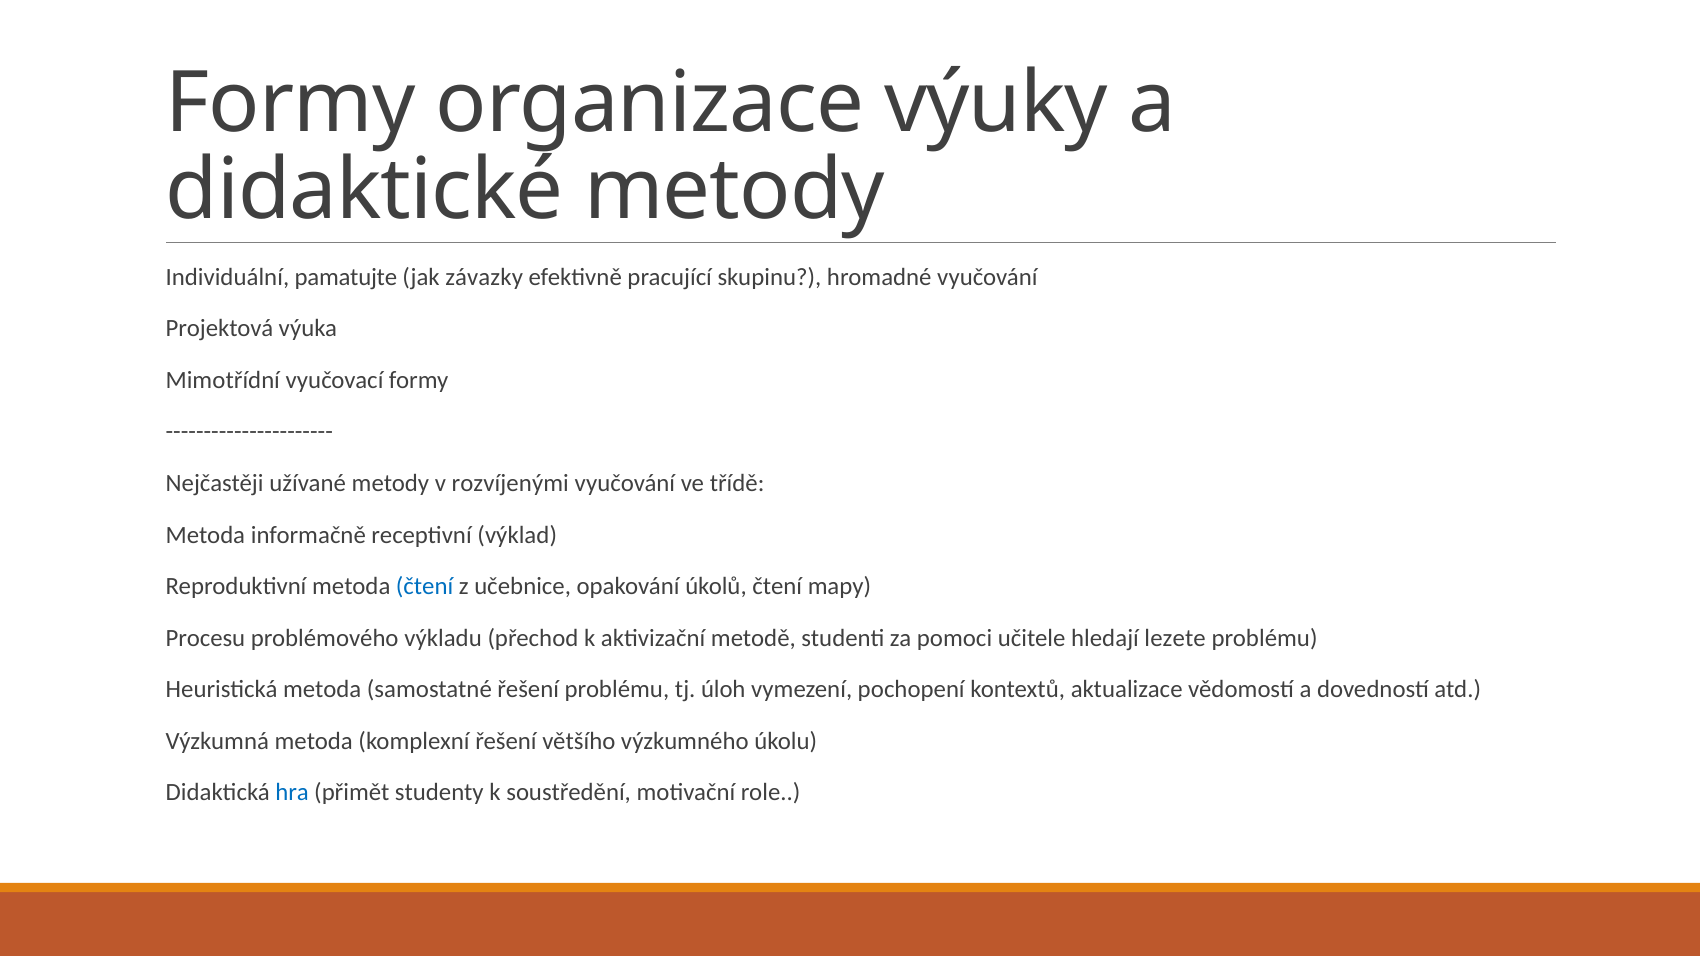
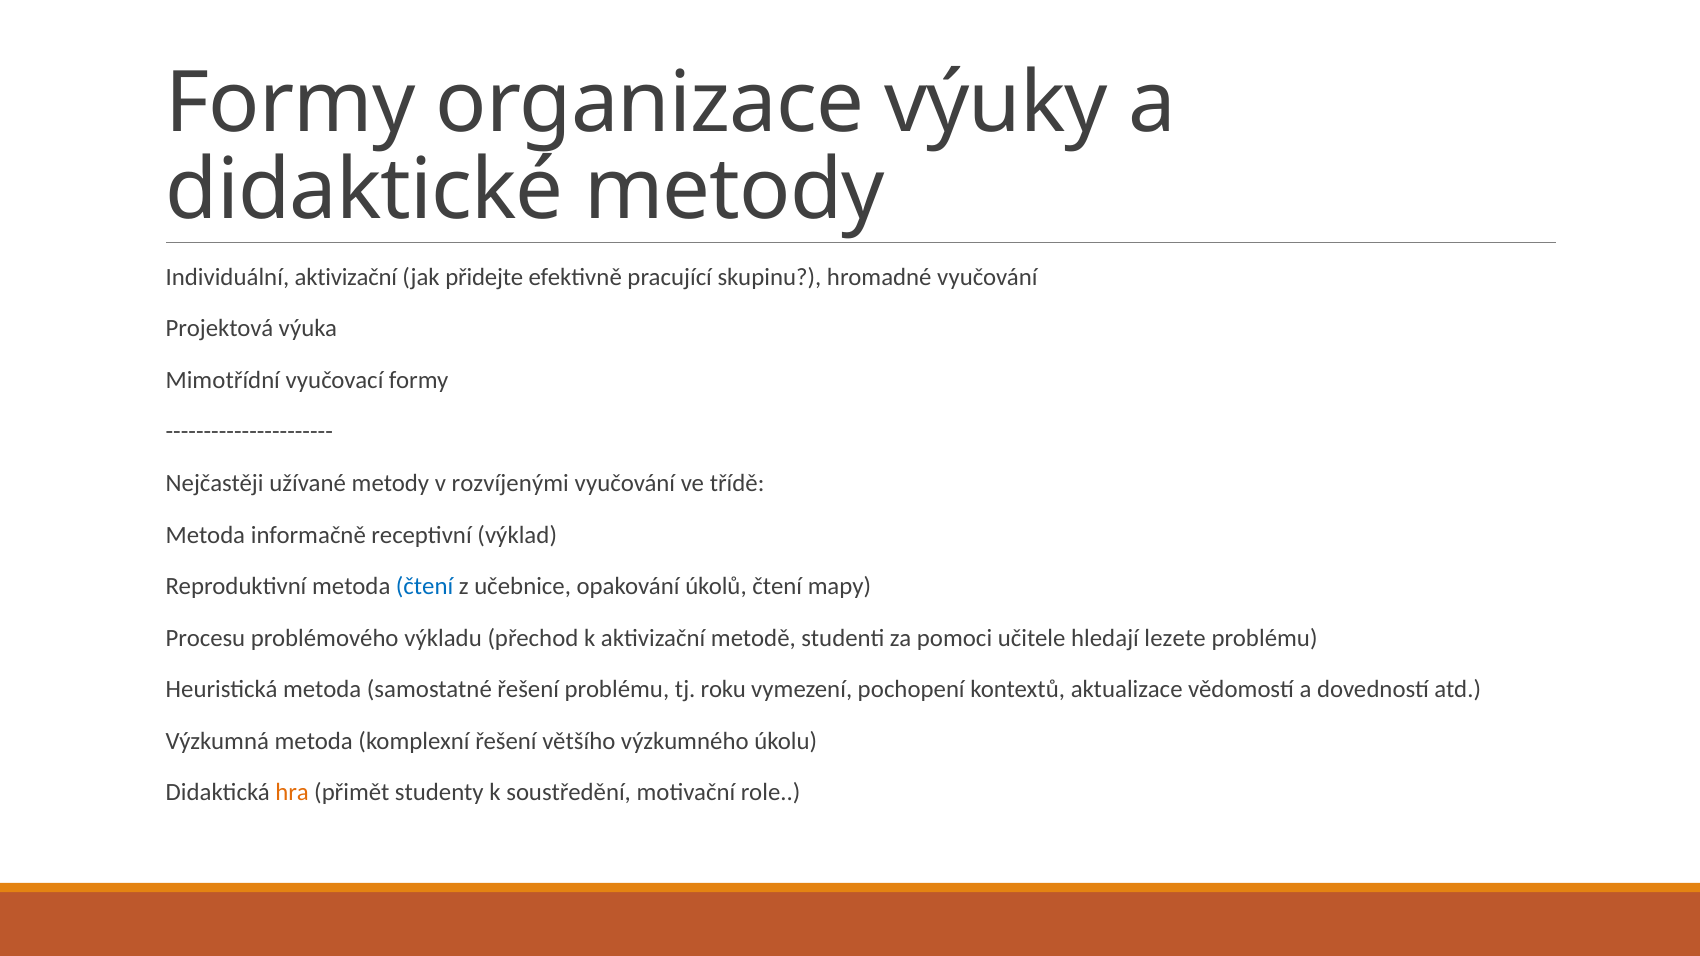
Individuální pamatujte: pamatujte -> aktivizační
závazky: závazky -> přidejte
úloh: úloh -> roku
hra colour: blue -> orange
